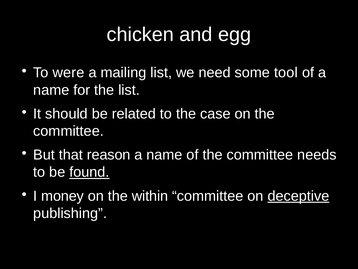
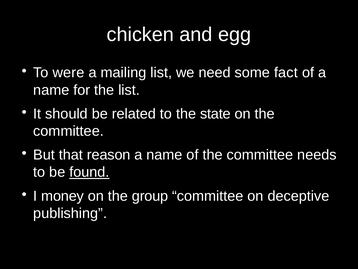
tool: tool -> fact
case: case -> state
within: within -> group
deceptive underline: present -> none
